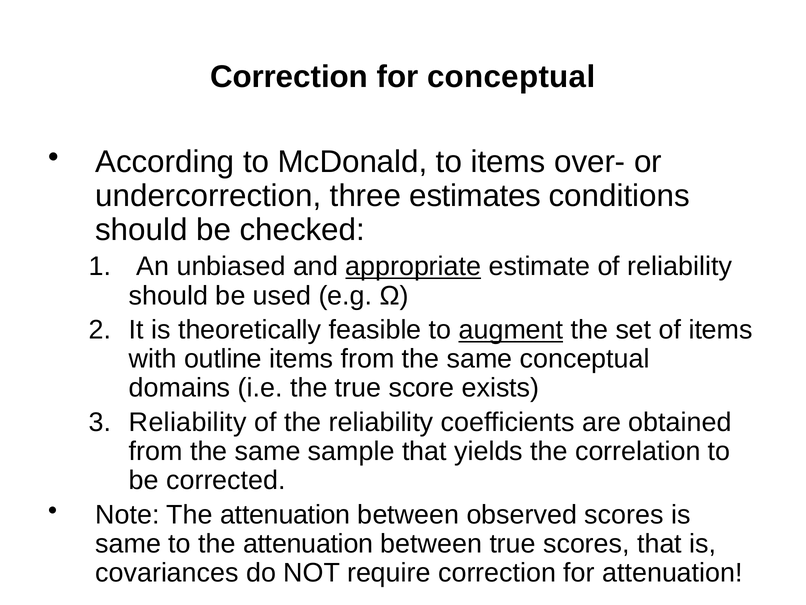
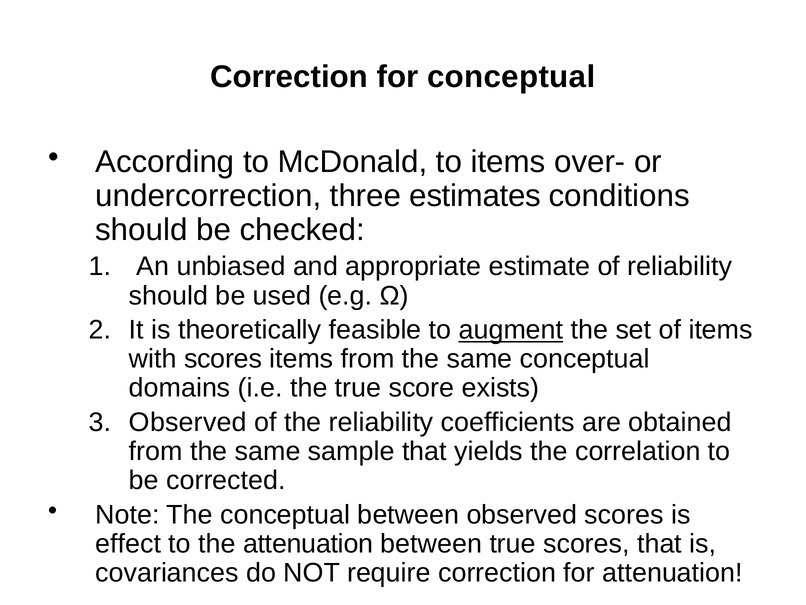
appropriate underline: present -> none
with outline: outline -> scores
Reliability at (188, 422): Reliability -> Observed
Note The attenuation: attenuation -> conceptual
same at (128, 543): same -> effect
